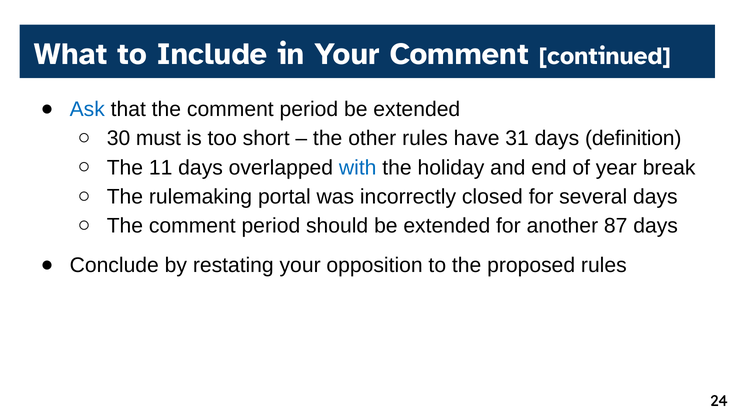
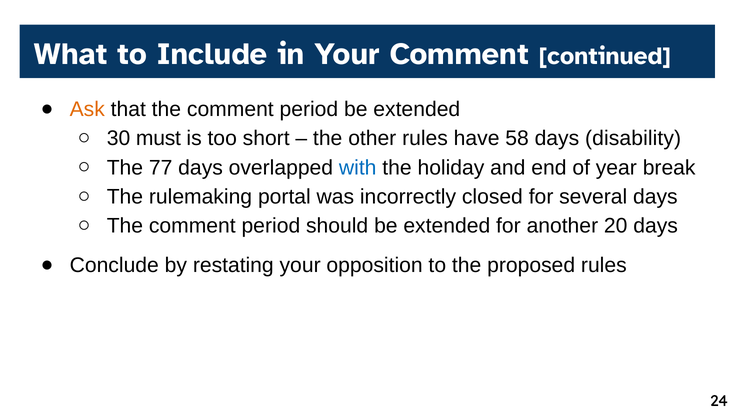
Ask colour: blue -> orange
31: 31 -> 58
definition: definition -> disability
11: 11 -> 77
87: 87 -> 20
